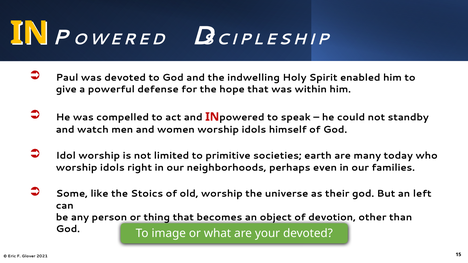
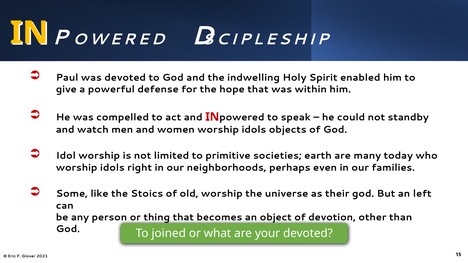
himself: himself -> objects
image: image -> joined
